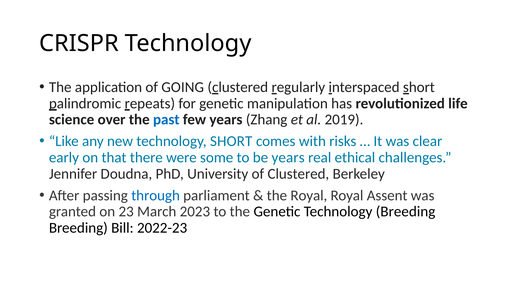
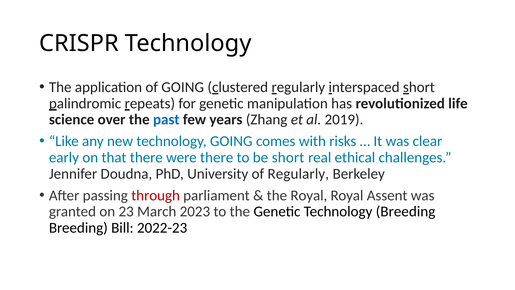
technology SHORT: SHORT -> GOING
were some: some -> there
be years: years -> short
of Clustered: Clustered -> Regularly
through colour: blue -> red
